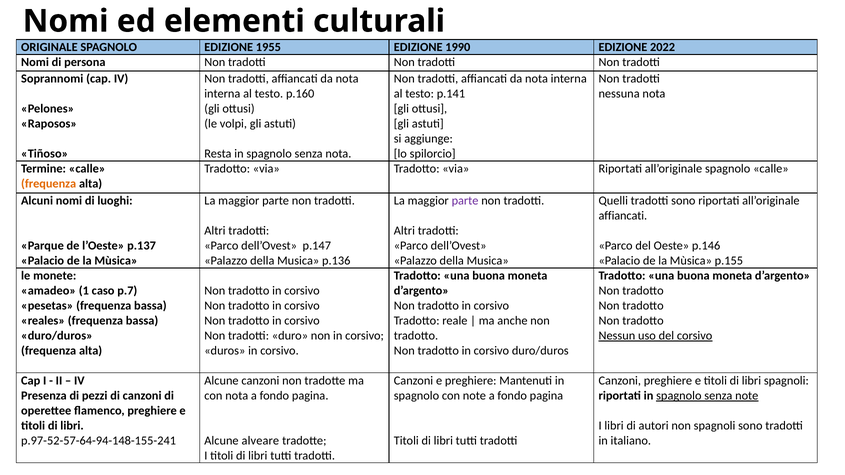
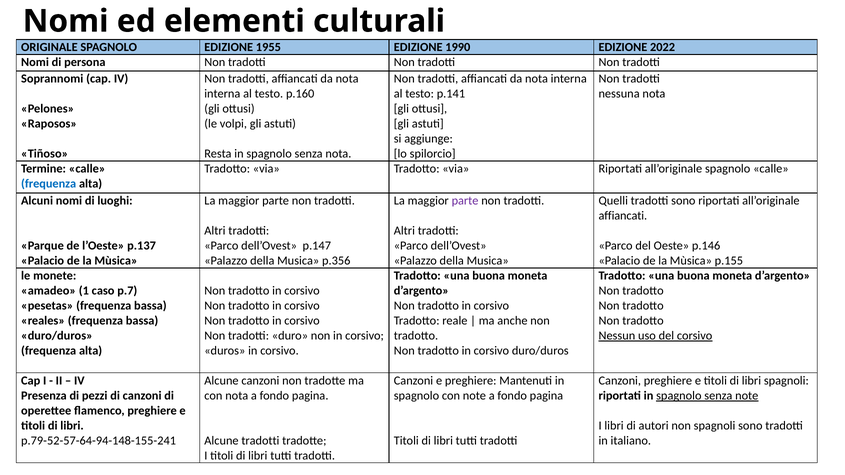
frequenza at (49, 184) colour: orange -> blue
p.136: p.136 -> p.356
p.97-52-57-64-94-148-155-241: p.97-52-57-64-94-148-155-241 -> p.79-52-57-64-94-148-155-241
Alcune alveare: alveare -> tradotti
